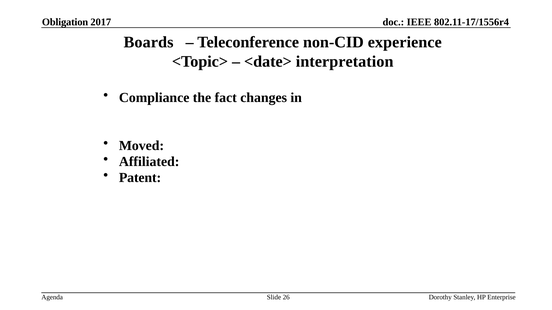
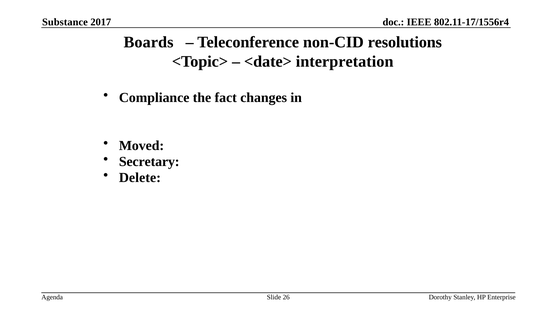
Obligation: Obligation -> Substance
experience: experience -> resolutions
Affiliated: Affiliated -> Secretary
Patent: Patent -> Delete
